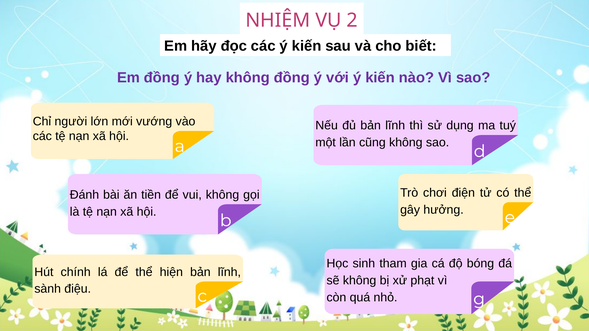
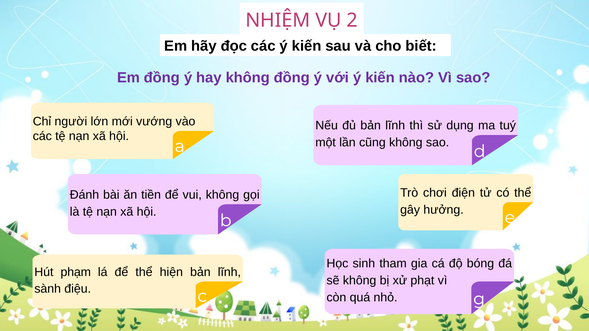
chính: chính -> phạm
